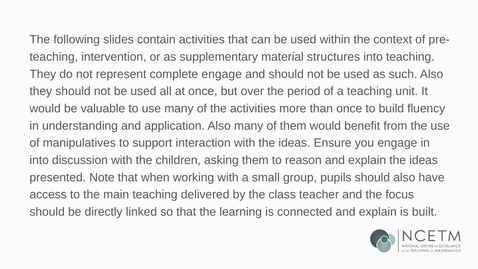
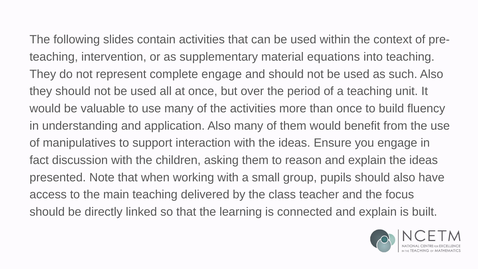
structures: structures -> equations
into at (39, 160): into -> fact
